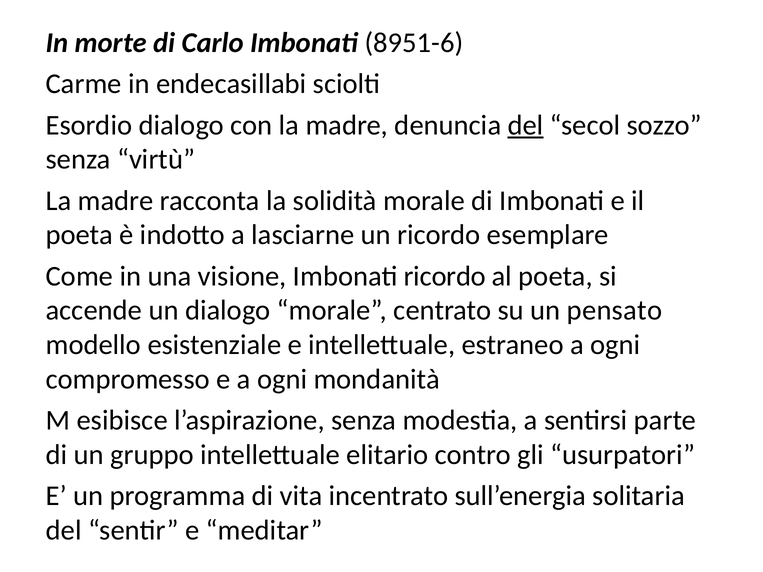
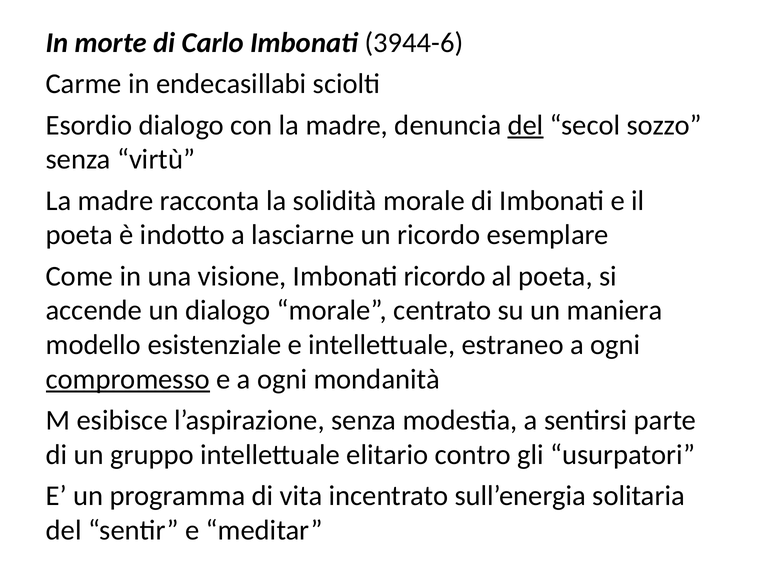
8951-6: 8951-6 -> 3944-6
pensato: pensato -> maniera
compromesso underline: none -> present
